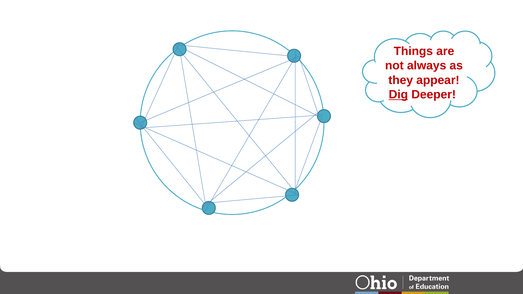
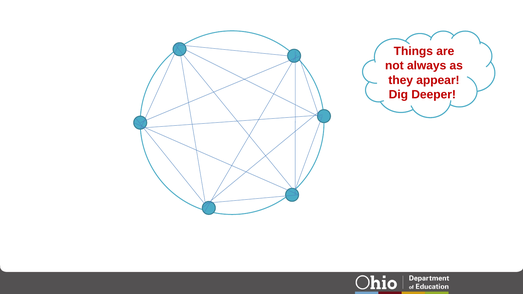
Dig underline: present -> none
